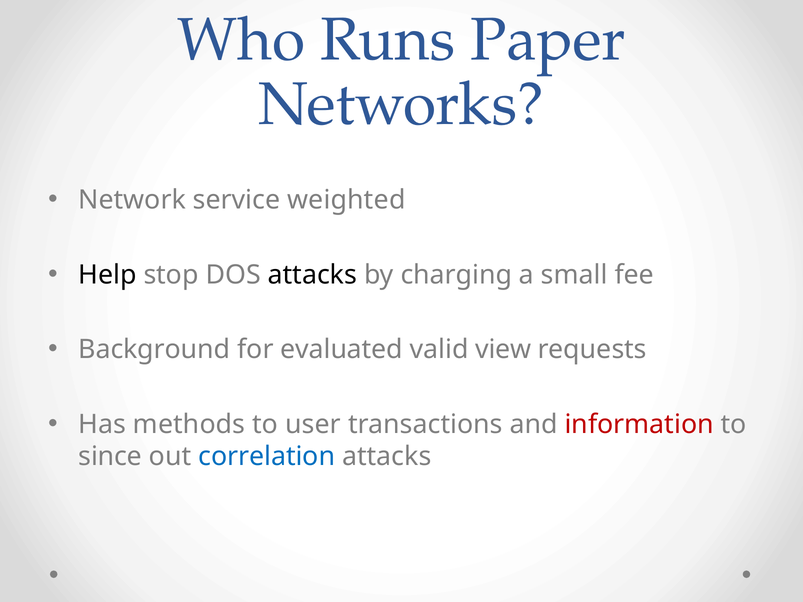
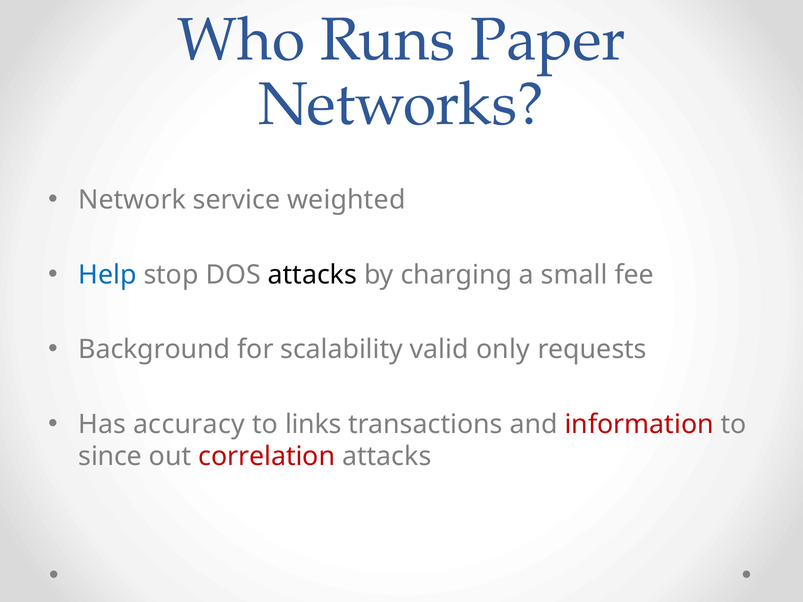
Help colour: black -> blue
evaluated: evaluated -> scalability
view: view -> only
methods: methods -> accuracy
user: user -> links
correlation colour: blue -> red
